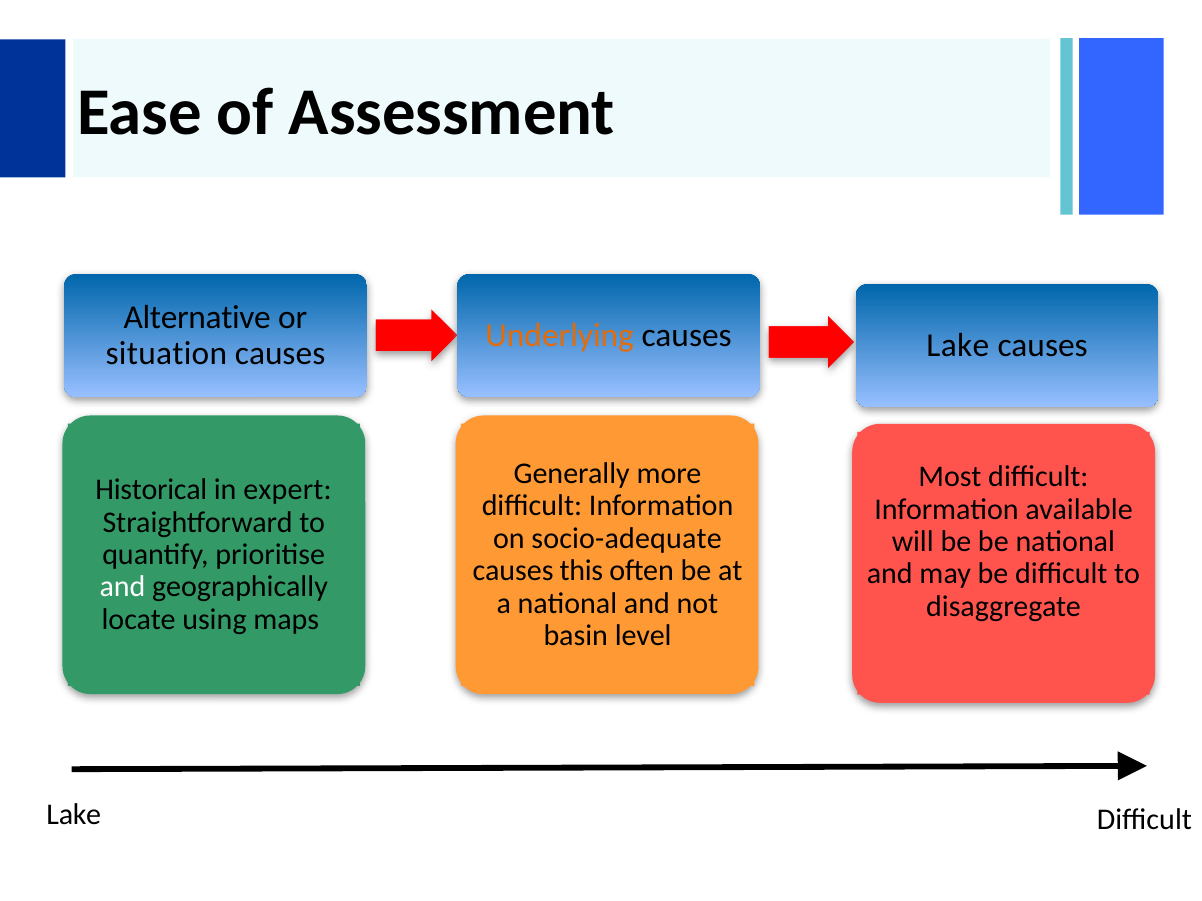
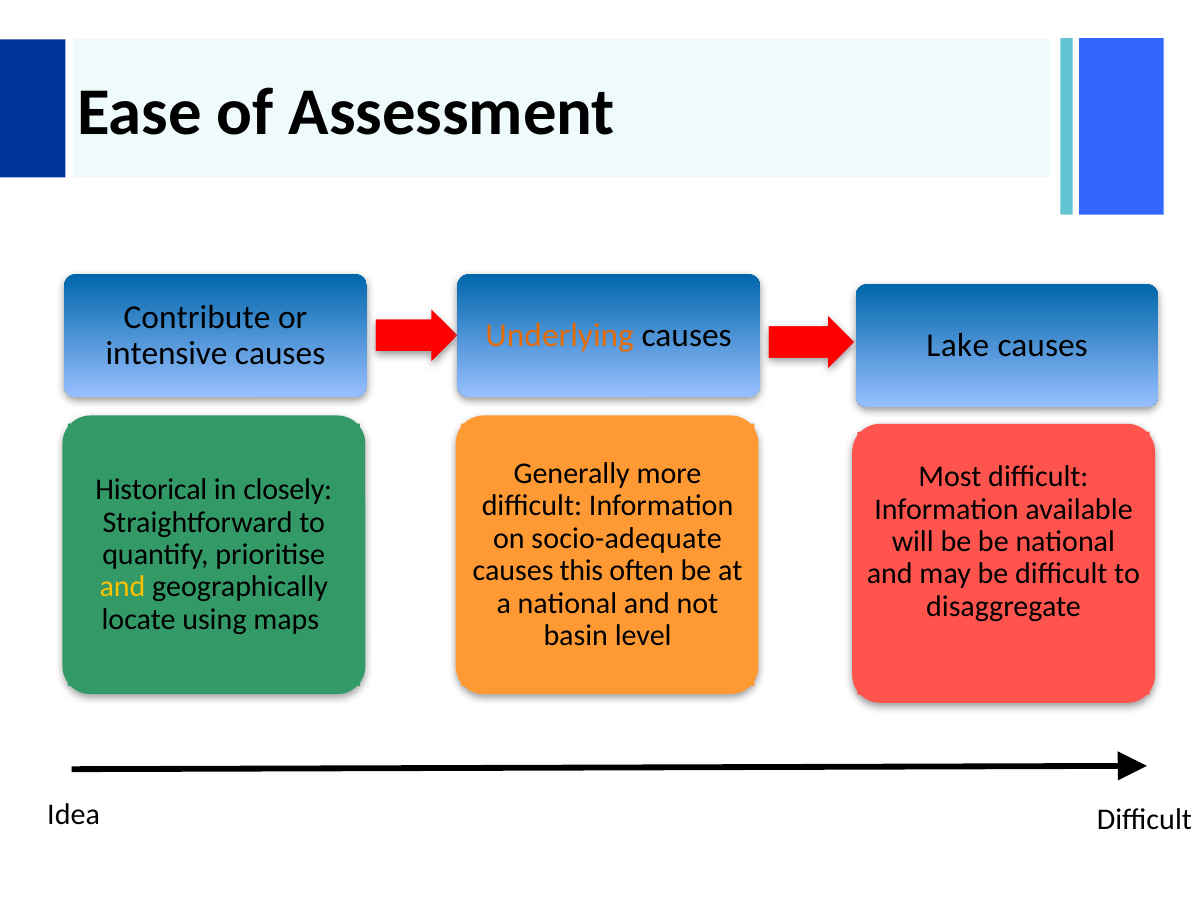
Alternative: Alternative -> Contribute
situation: situation -> intensive
expert: expert -> closely
and at (123, 587) colour: white -> yellow
Lake at (74, 815): Lake -> Idea
